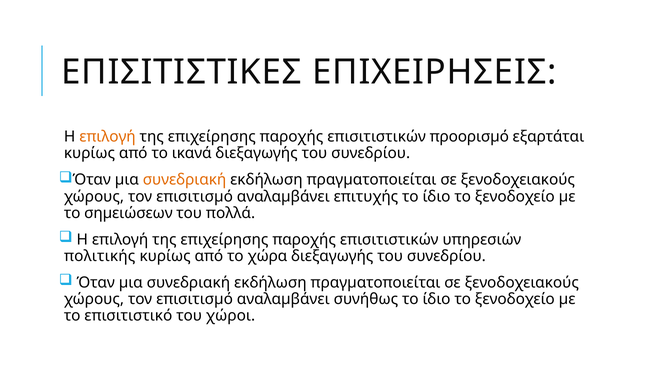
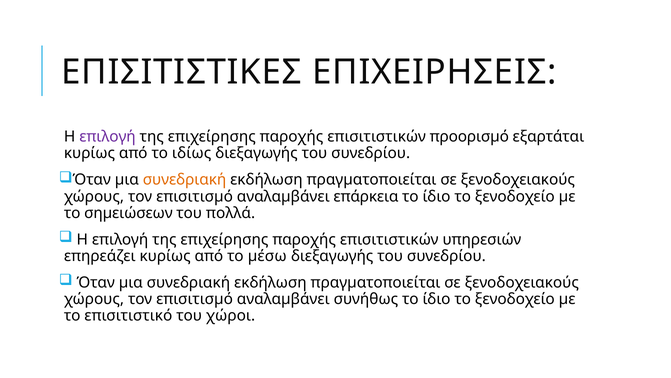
επιλογή at (107, 137) colour: orange -> purple
ικανά: ικανά -> ιδίως
επιτυχής: επιτυχής -> επάρκεια
πολιτικής: πολιτικής -> επηρεάζει
χώρα: χώρα -> µέσω
